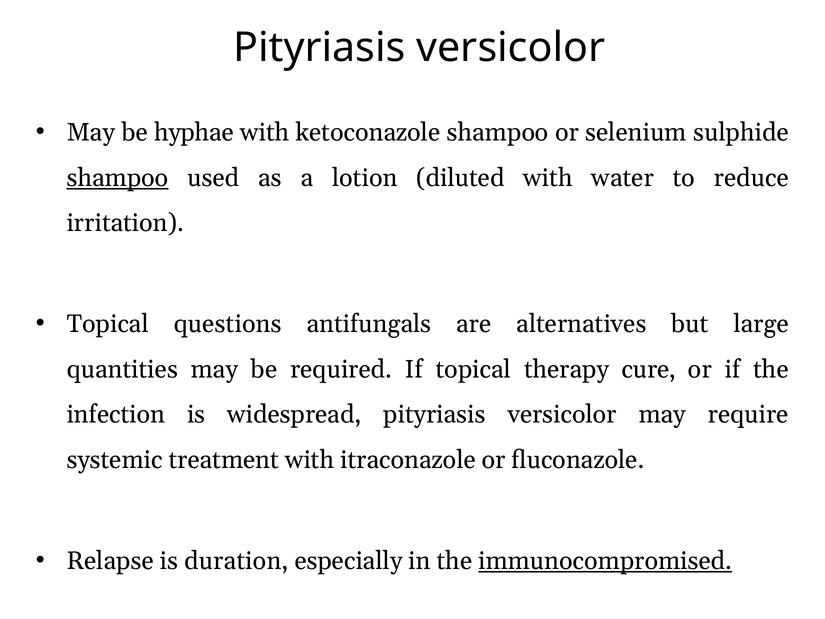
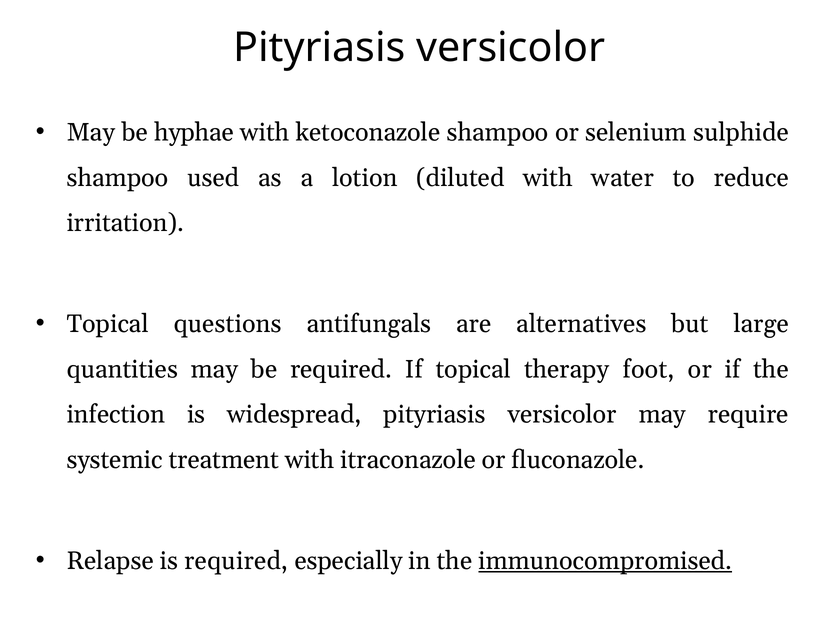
shampoo at (118, 178) underline: present -> none
cure: cure -> foot
is duration: duration -> required
